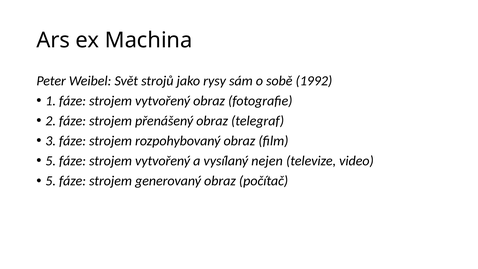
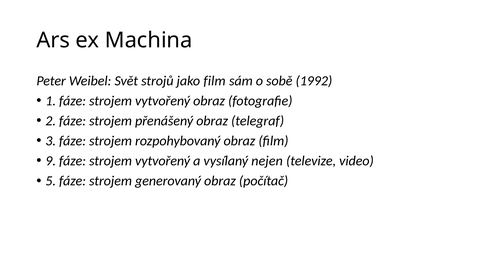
jako rysy: rysy -> film
5 at (51, 161): 5 -> 9
